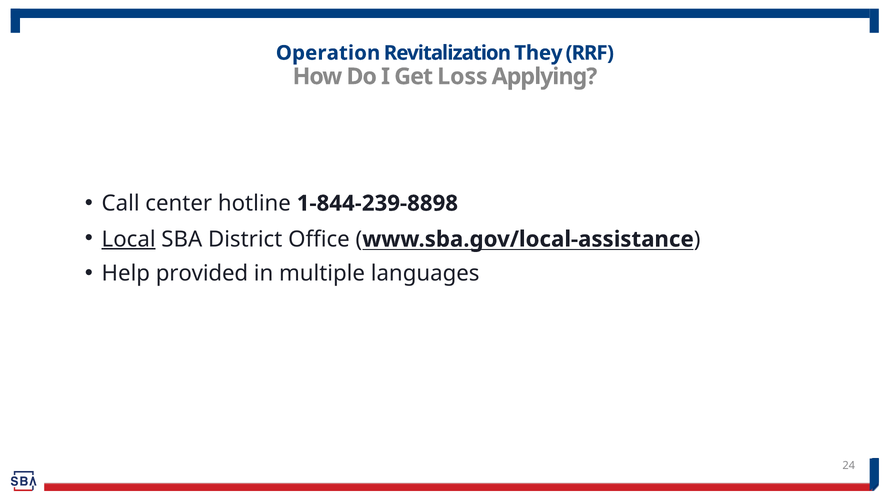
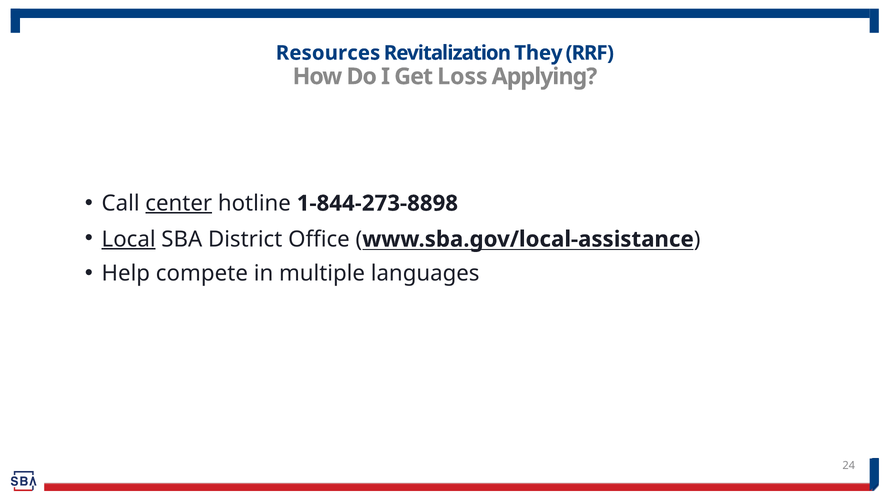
Operation: Operation -> Resources
center underline: none -> present
1-844-239-8898: 1-844-239-8898 -> 1-844-273-8898
provided: provided -> compete
